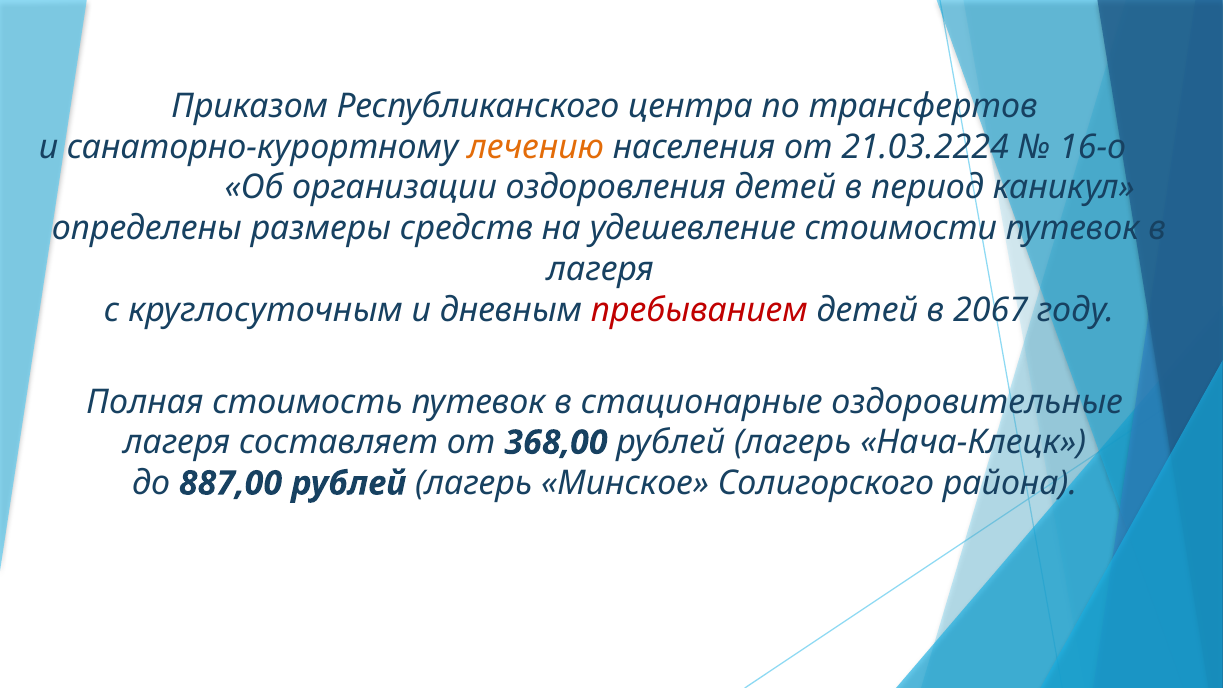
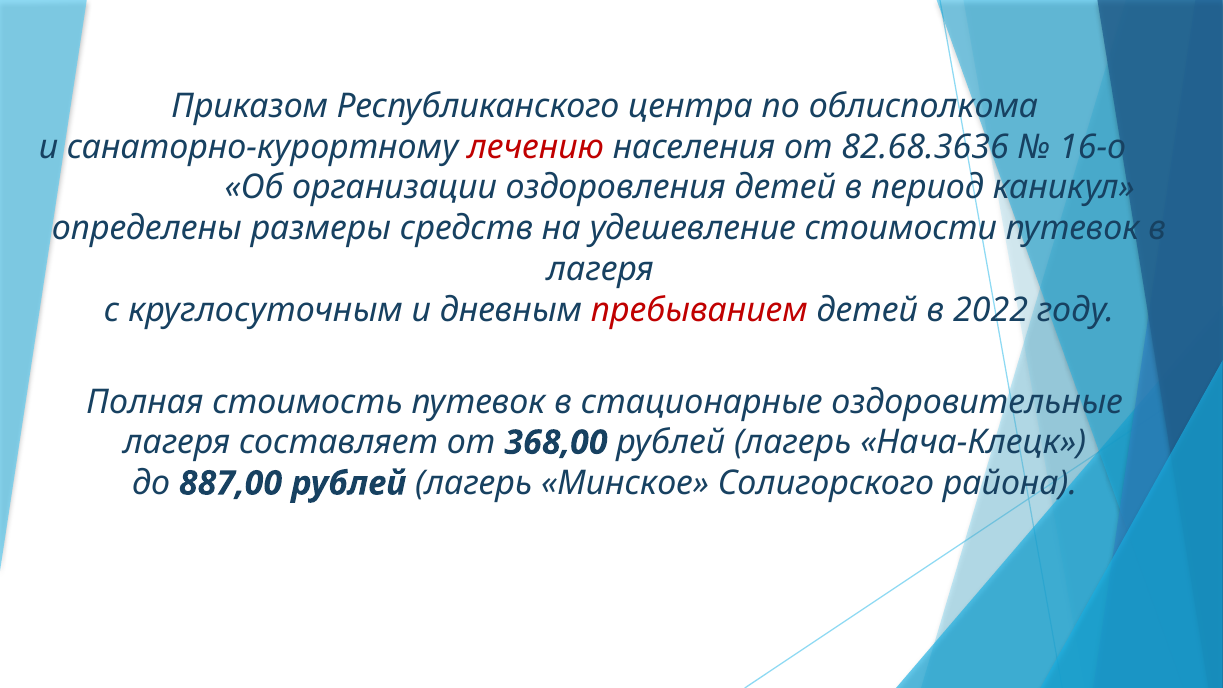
трансфертов: трансфертов -> облисполкома
лечению colour: orange -> red
21.03.2224: 21.03.2224 -> 82.68.3636
2067: 2067 -> 2022
